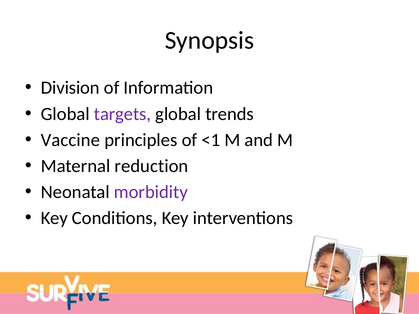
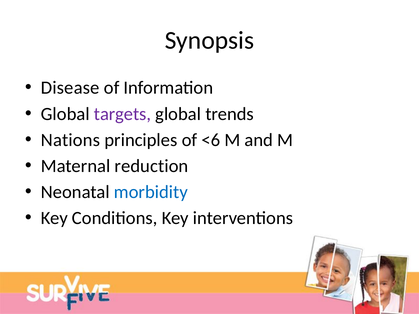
Division: Division -> Disease
Vaccine: Vaccine -> Nations
<1: <1 -> <6
morbidity colour: purple -> blue
